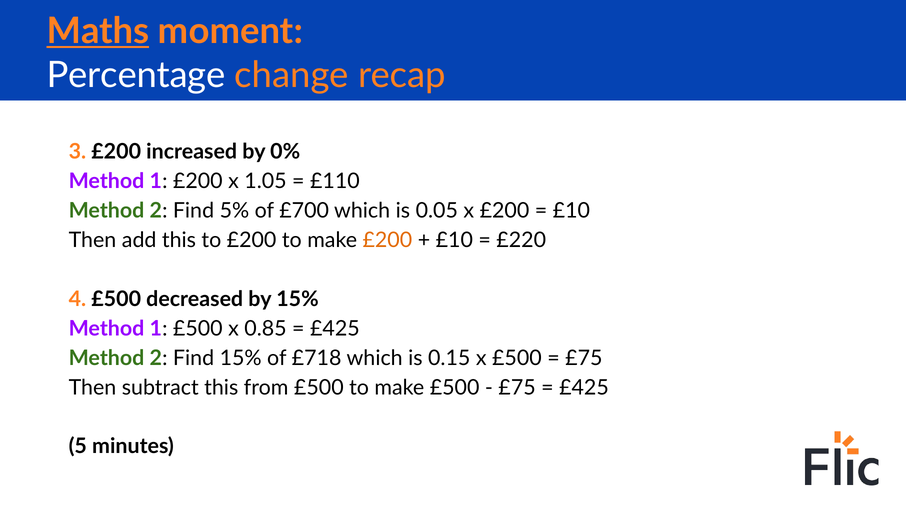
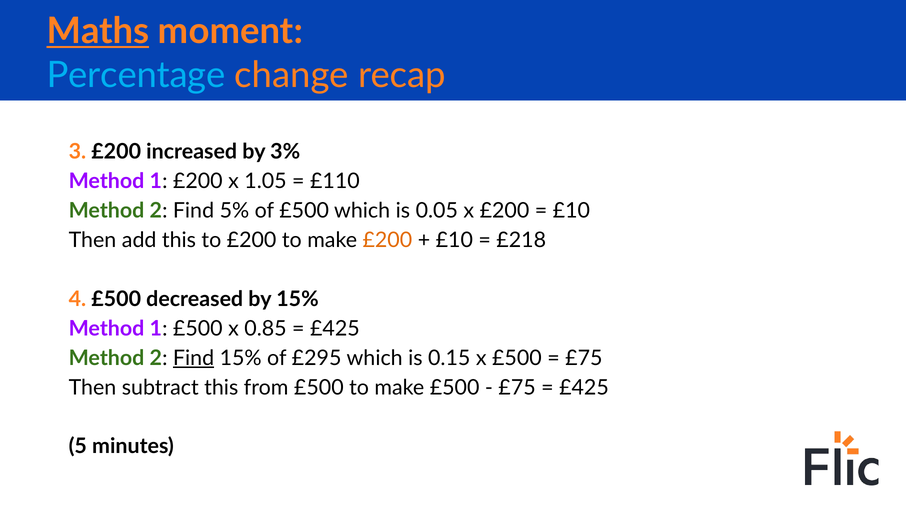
Percentage colour: white -> light blue
0%: 0% -> 3%
of £700: £700 -> £500
£220: £220 -> £218
Find at (194, 358) underline: none -> present
£718: £718 -> £295
